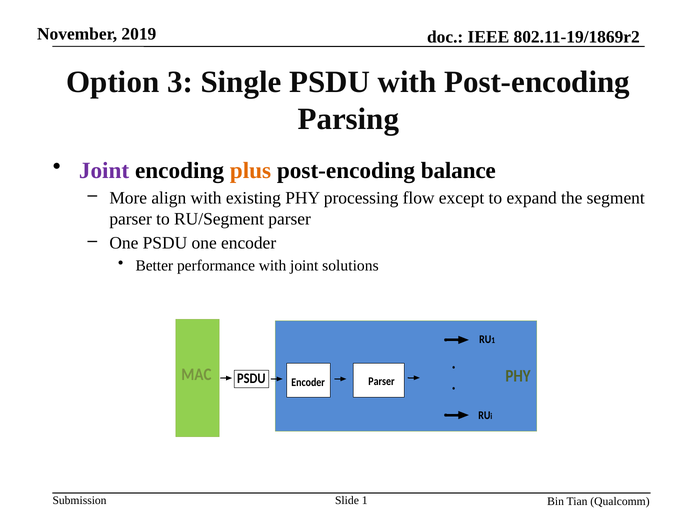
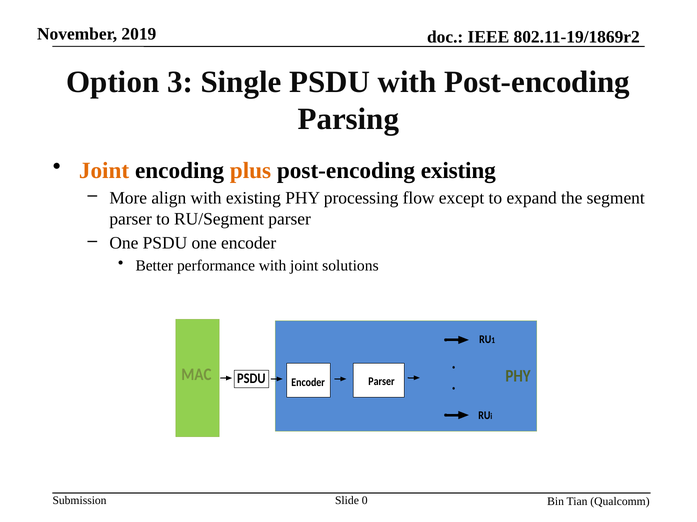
Joint at (104, 171) colour: purple -> orange
post-encoding balance: balance -> existing
Slide 1: 1 -> 0
